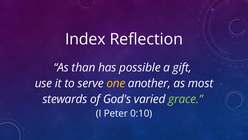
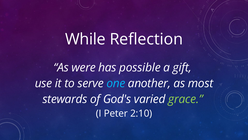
Index: Index -> While
than: than -> were
one colour: yellow -> light blue
0:10: 0:10 -> 2:10
